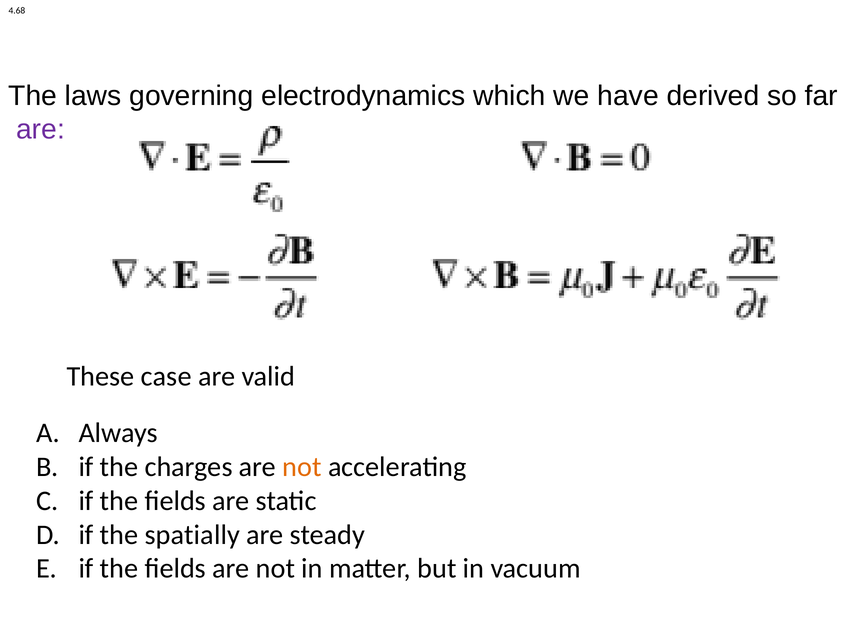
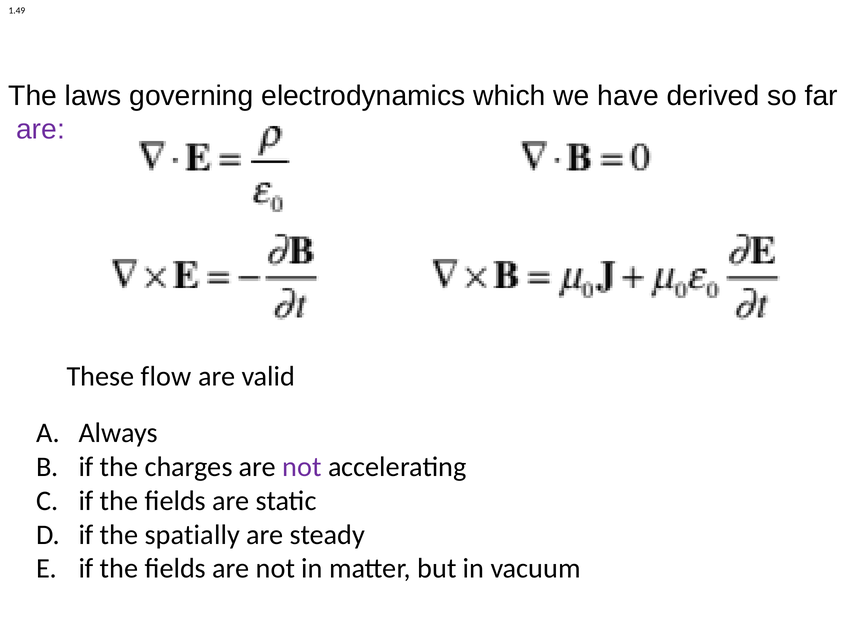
4.68: 4.68 -> 1.49
case: case -> flow
not at (302, 467) colour: orange -> purple
